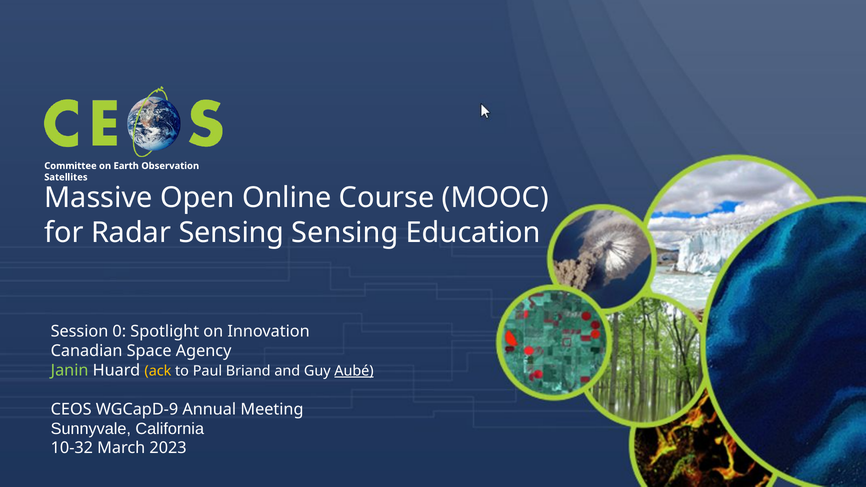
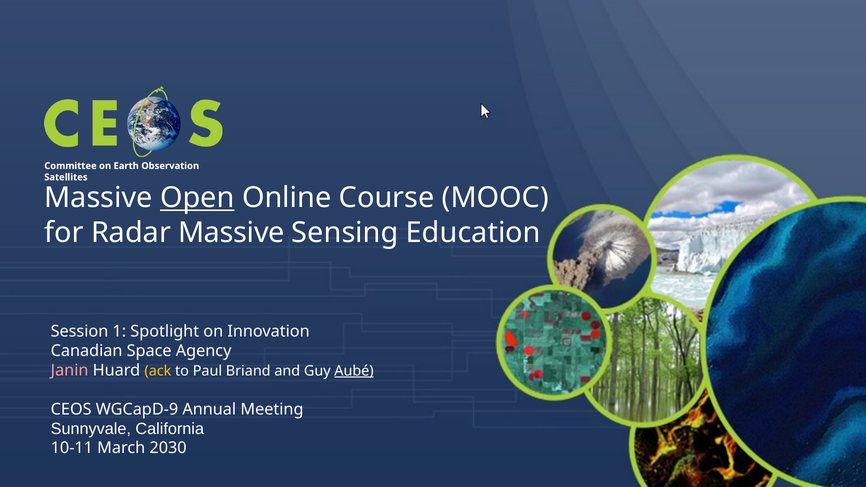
Open underline: none -> present
Radar Sensing: Sensing -> Massive
0: 0 -> 1
Janin colour: light green -> pink
10-32: 10-32 -> 10-11
2023: 2023 -> 2030
